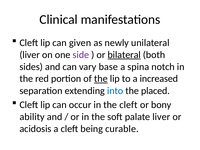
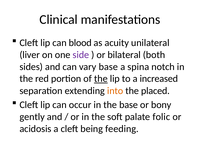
given: given -> blood
newly: newly -> acuity
bilateral underline: present -> none
into colour: blue -> orange
the cleft: cleft -> base
ability: ability -> gently
palate liver: liver -> folic
curable: curable -> feeding
